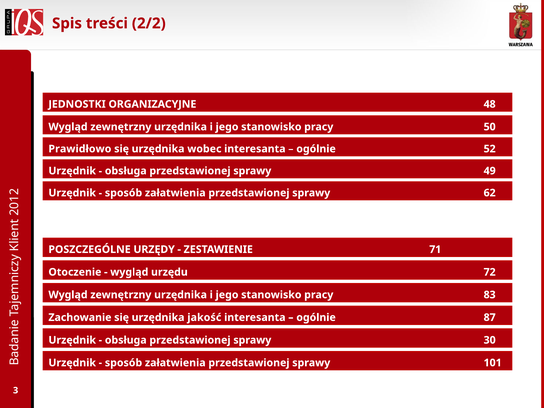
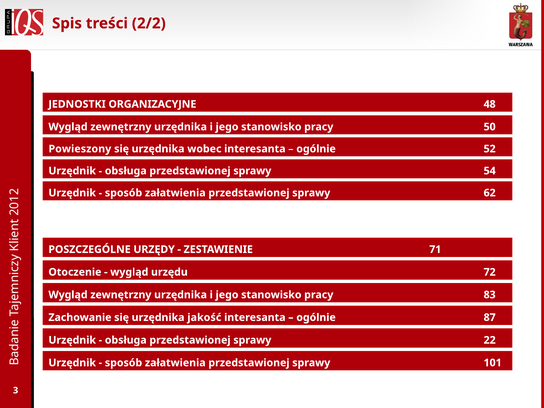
Prawidłowo: Prawidłowo -> Powieszony
49: 49 -> 54
30: 30 -> 22
